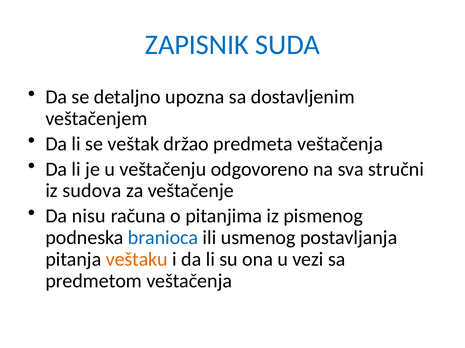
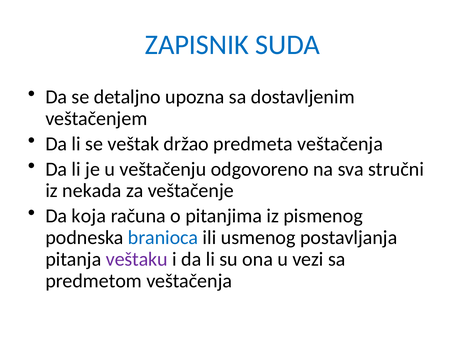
sudova: sudova -> nekada
nisu: nisu -> koja
veštaku colour: orange -> purple
